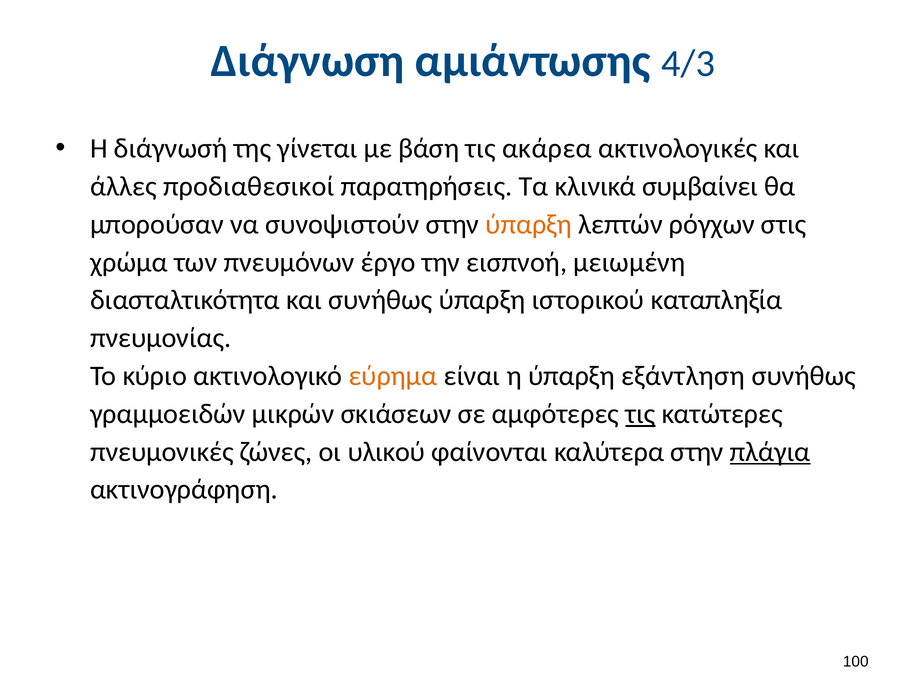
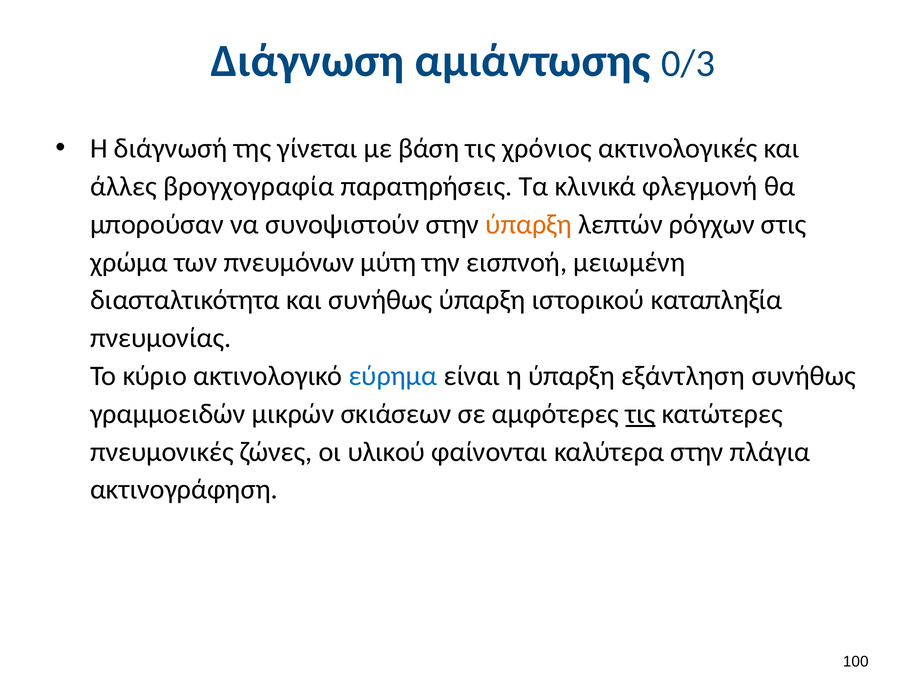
4/3: 4/3 -> 0/3
ακάρεα: ακάρεα -> χρόνιος
προδιαθεσικοί: προδιαθεσικοί -> βρογχογραφία
συμβαίνει: συμβαίνει -> φλεγμονή
έργο: έργο -> μύτη
εύρημα colour: orange -> blue
πλάγια underline: present -> none
